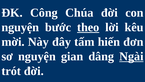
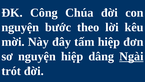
theo underline: present -> none
tấm hiến: hiến -> hiệp
nguyện gian: gian -> hiệp
